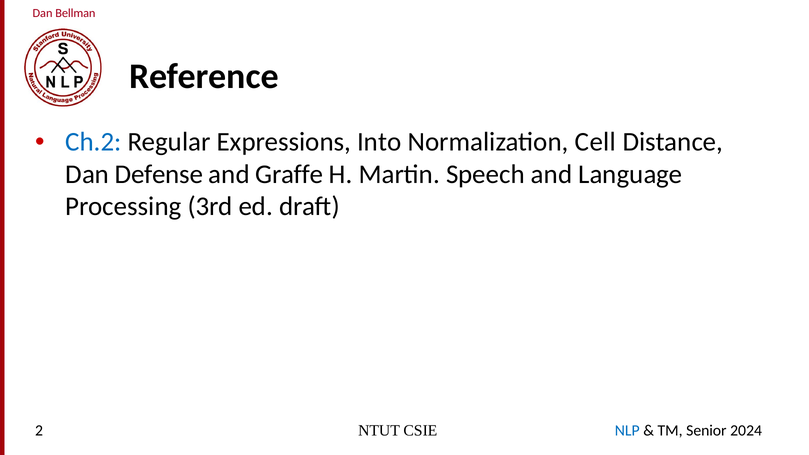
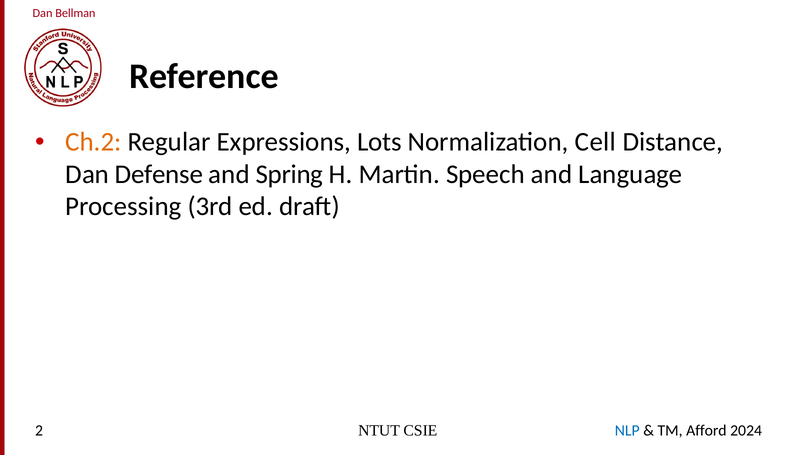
Ch.2 colour: blue -> orange
Into: Into -> Lots
Graffe: Graffe -> Spring
Senior: Senior -> Afford
